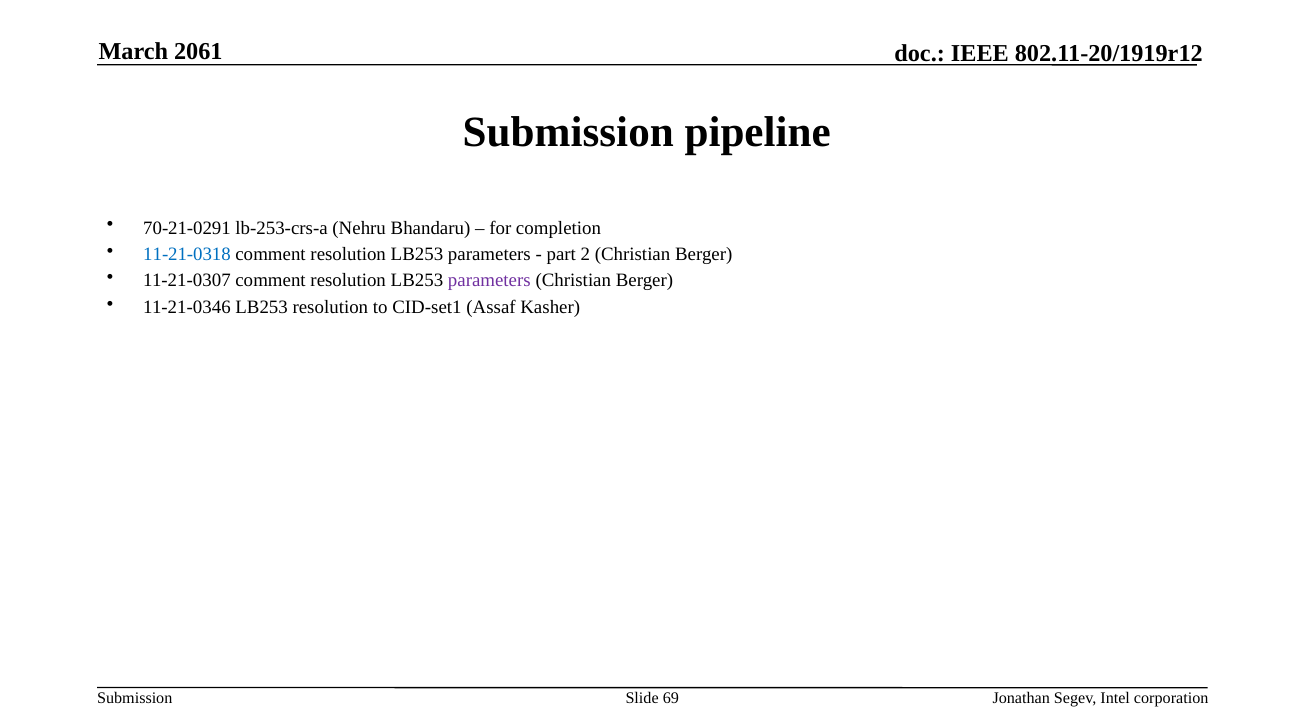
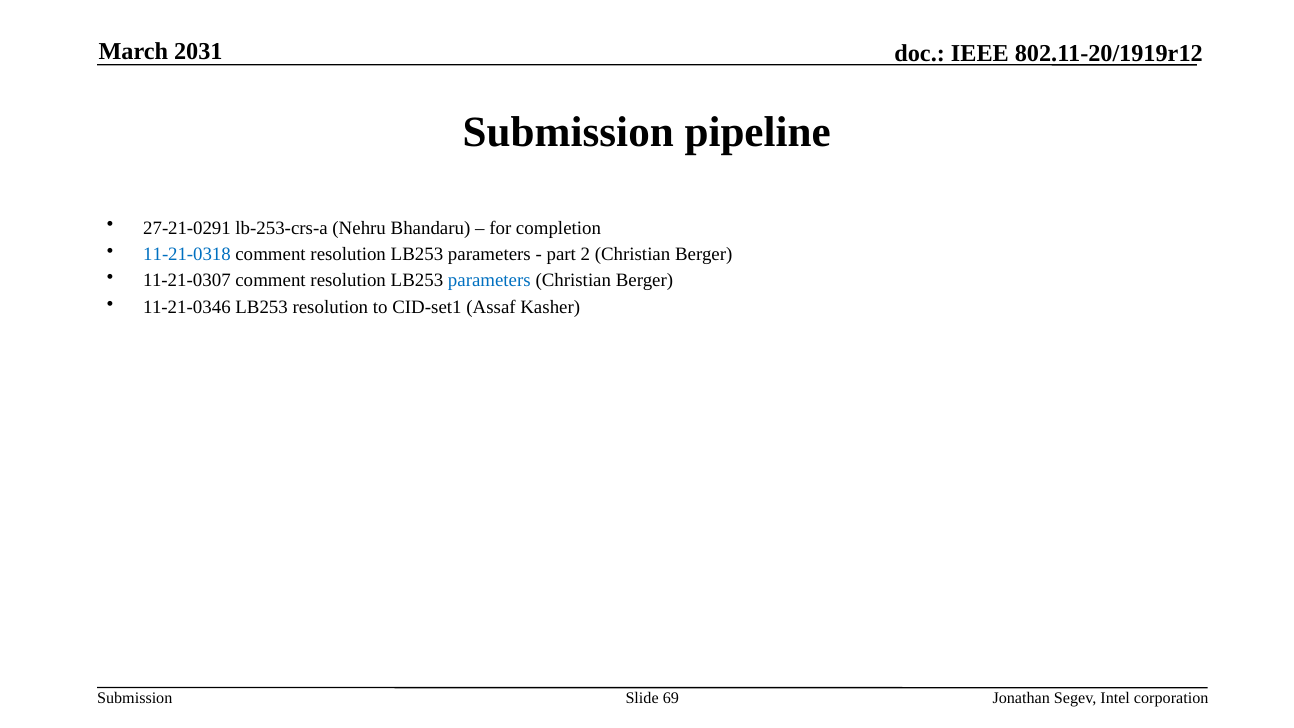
2061: 2061 -> 2031
70-21-0291: 70-21-0291 -> 27-21-0291
parameters at (489, 281) colour: purple -> blue
